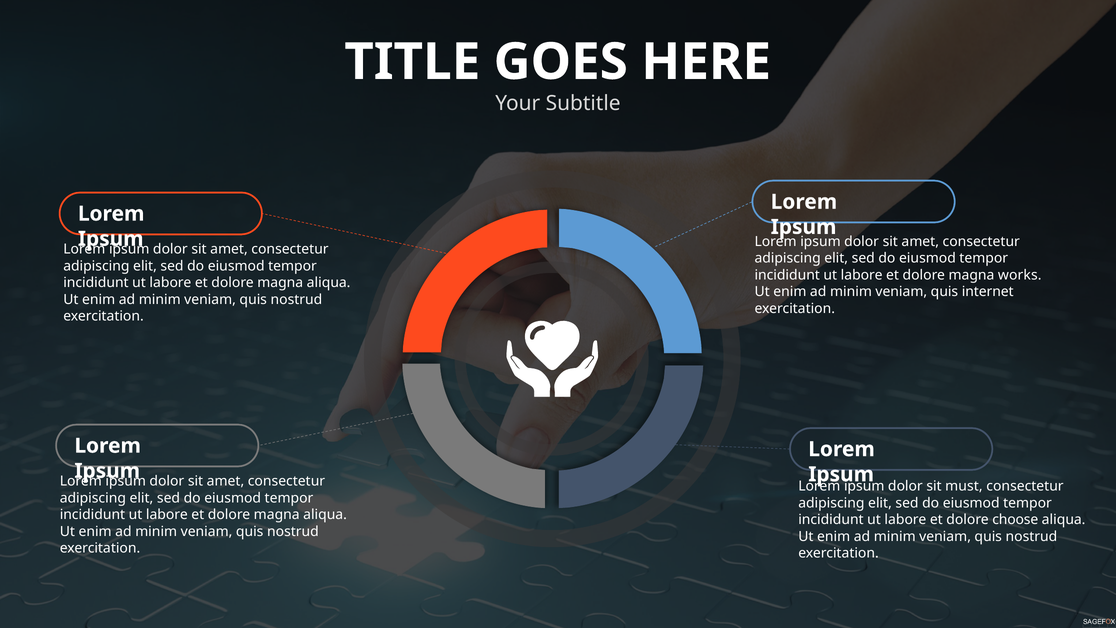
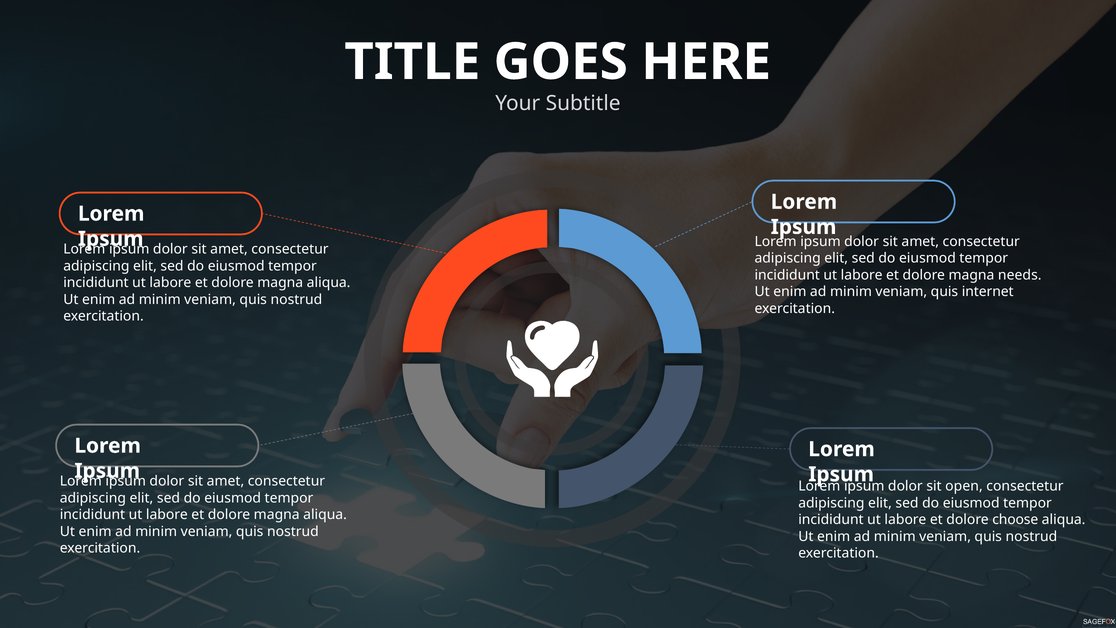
works: works -> needs
must: must -> open
